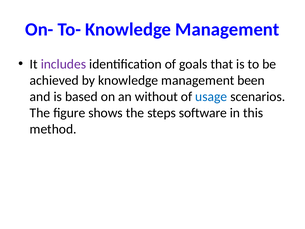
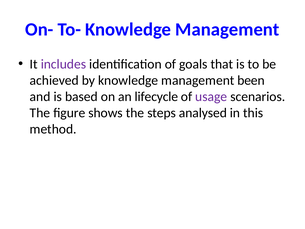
without: without -> lifecycle
usage colour: blue -> purple
software: software -> analysed
